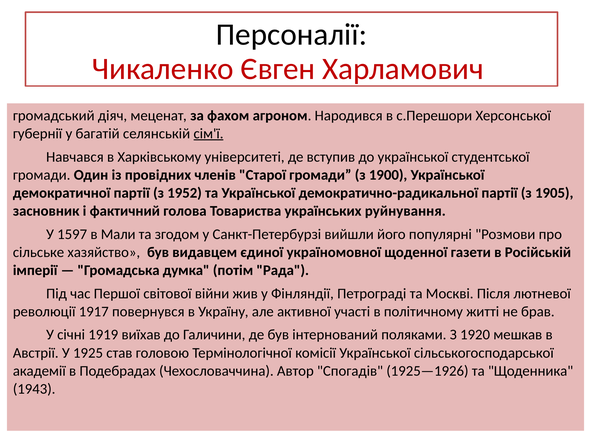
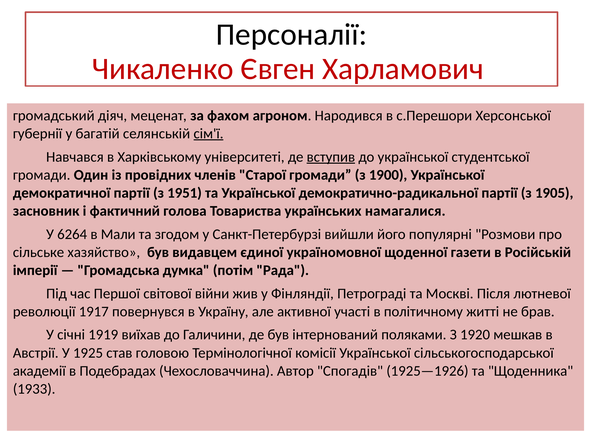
вступив underline: none -> present
1952: 1952 -> 1951
руйнування: руйнування -> намагалися
1597: 1597 -> 6264
1943: 1943 -> 1933
